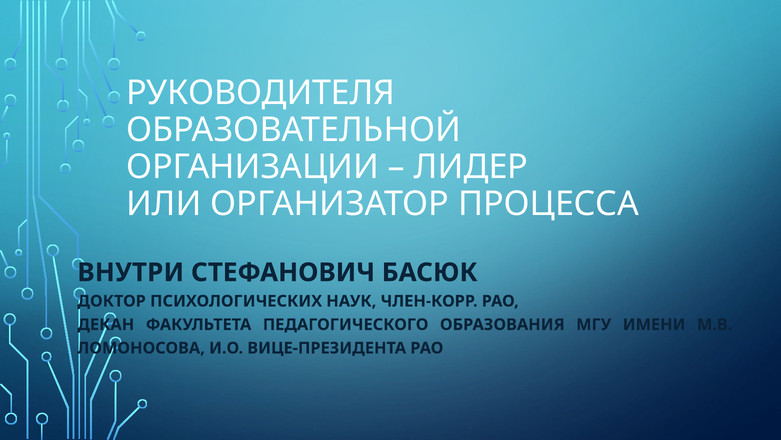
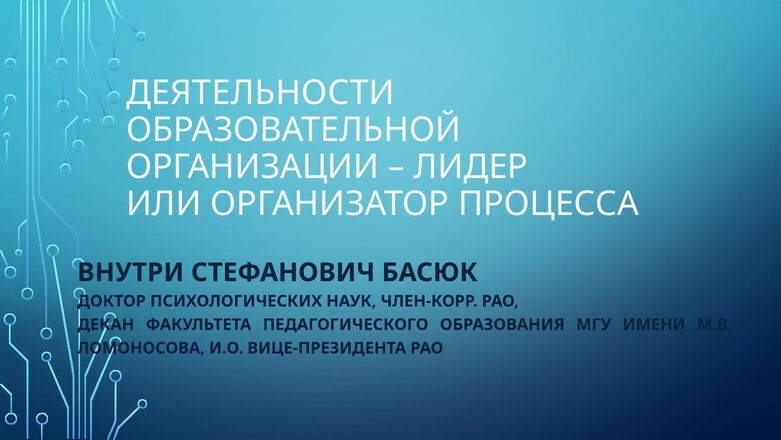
РУКОВОДИТЕЛЯ: РУКОВОДИТЕЛЯ -> ДЕЯТЕЛЬНОСТИ
